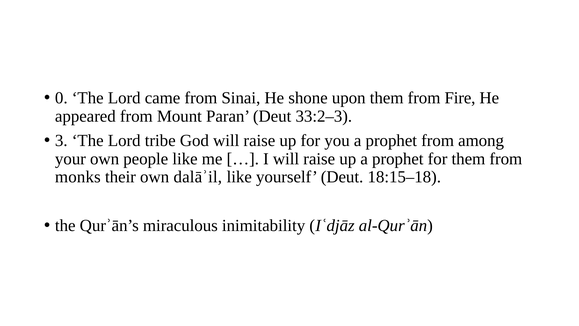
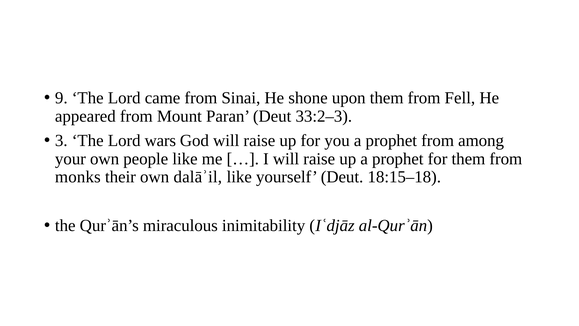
0: 0 -> 9
Fire: Fire -> Fell
tribe: tribe -> wars
